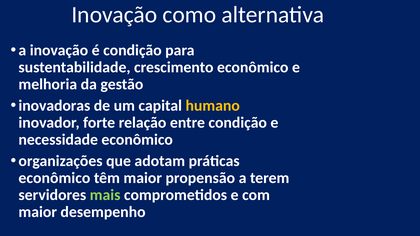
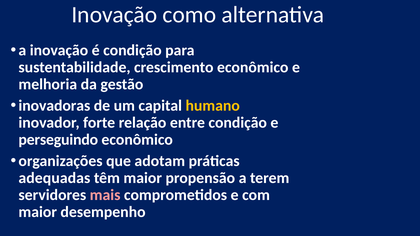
necessidade: necessidade -> perseguindo
econômico at (54, 178): econômico -> adequadas
mais colour: light green -> pink
